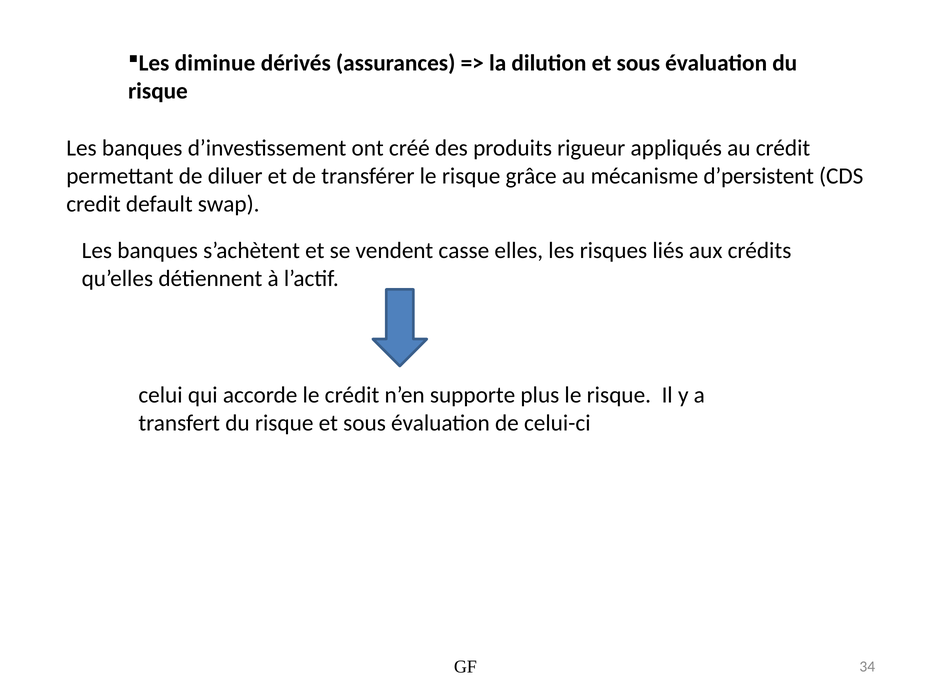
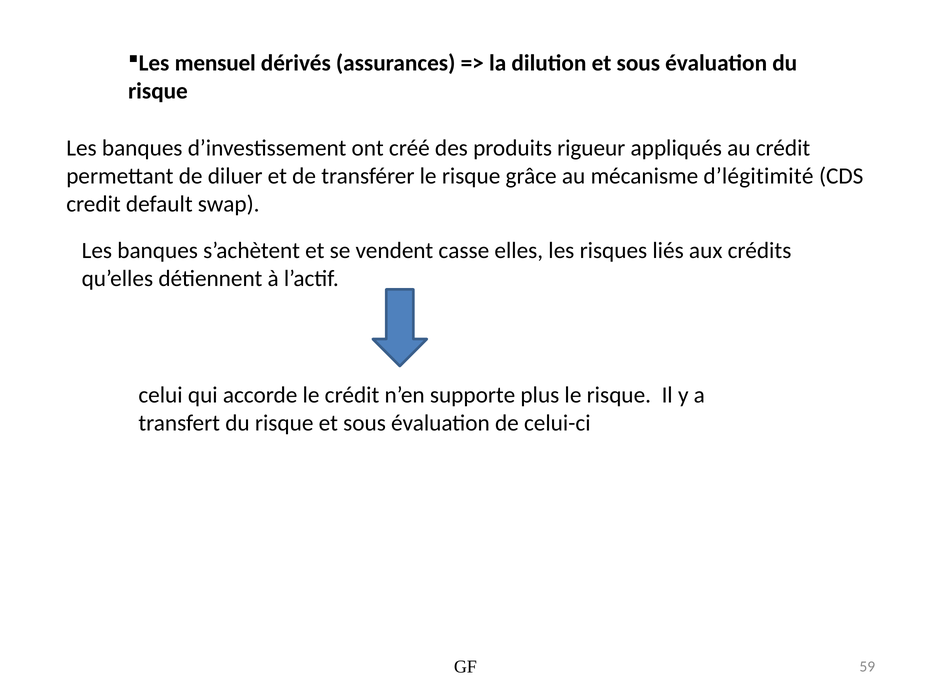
diminue: diminue -> mensuel
d’persistent: d’persistent -> d’légitimité
34: 34 -> 59
